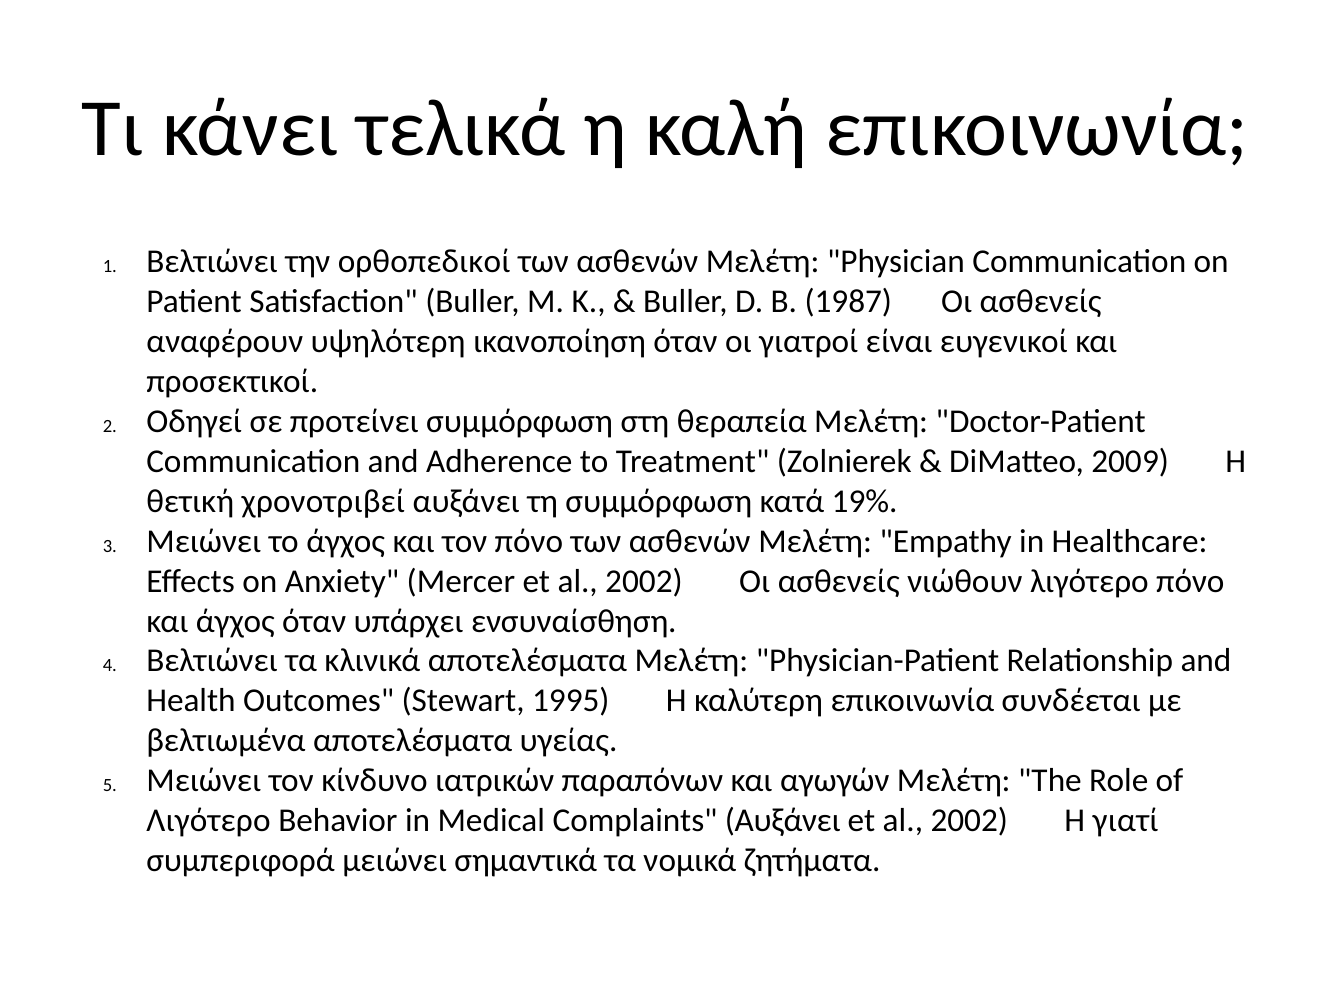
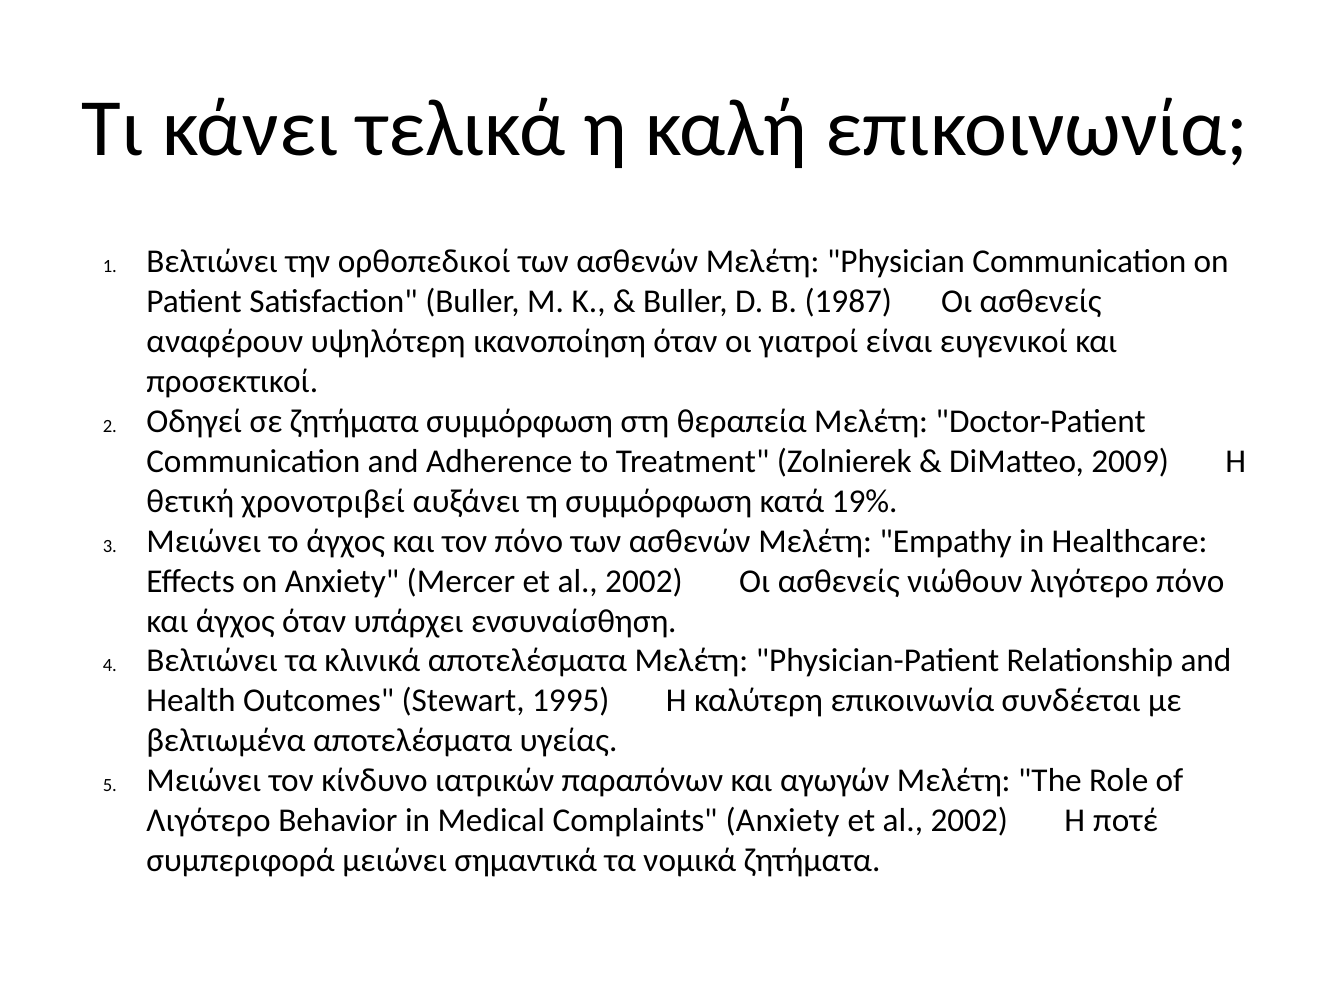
σε προτείνει: προτείνει -> ζητήματα
Complaints Αυξάνει: Αυξάνει -> Anxiety
γιατί: γιατί -> ποτέ
